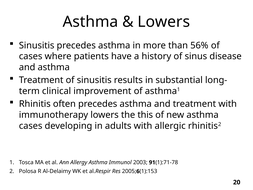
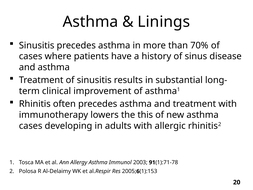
Lowers at (164, 22): Lowers -> Linings
56%: 56% -> 70%
